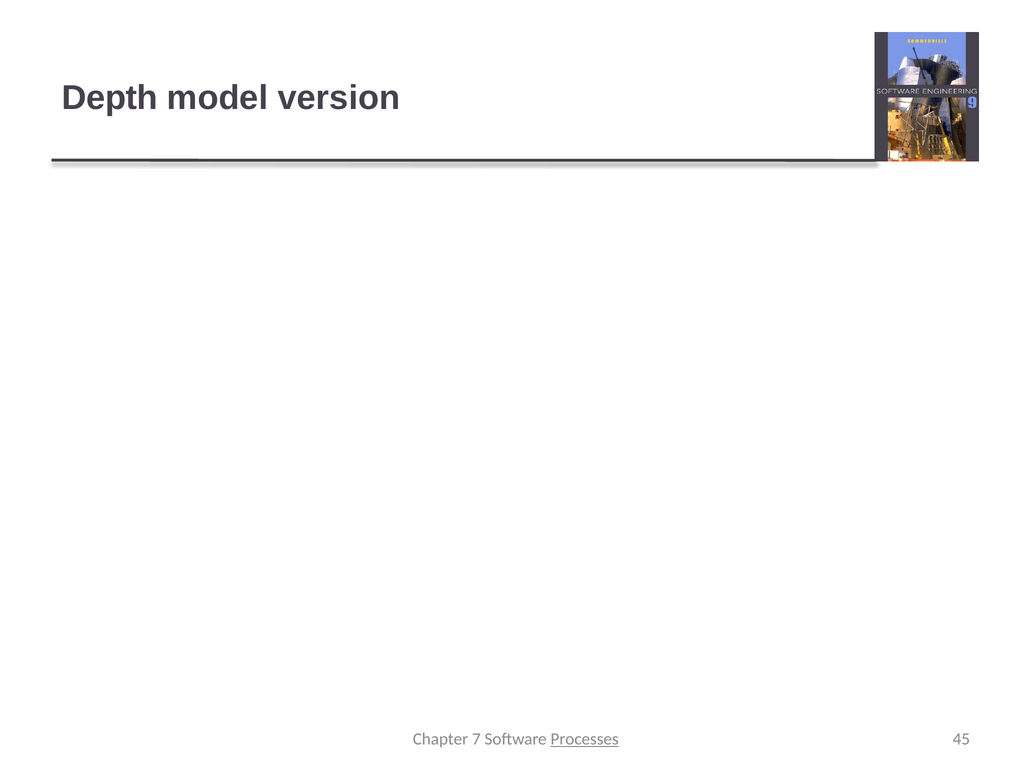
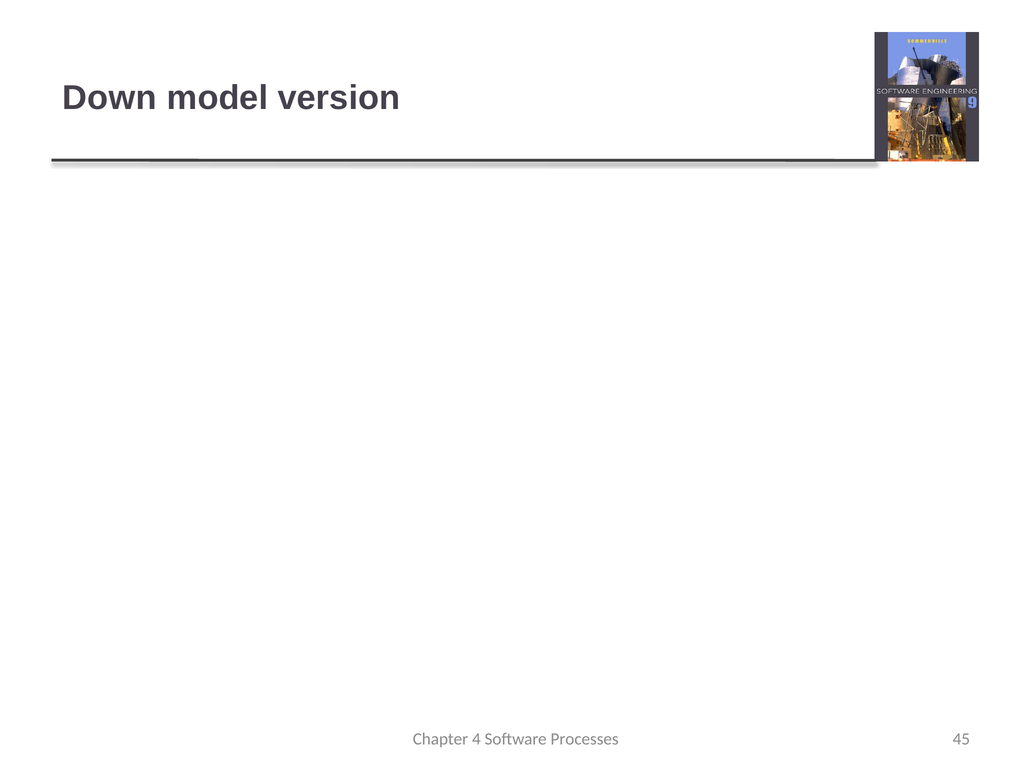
Depth: Depth -> Down
7: 7 -> 4
Processes underline: present -> none
